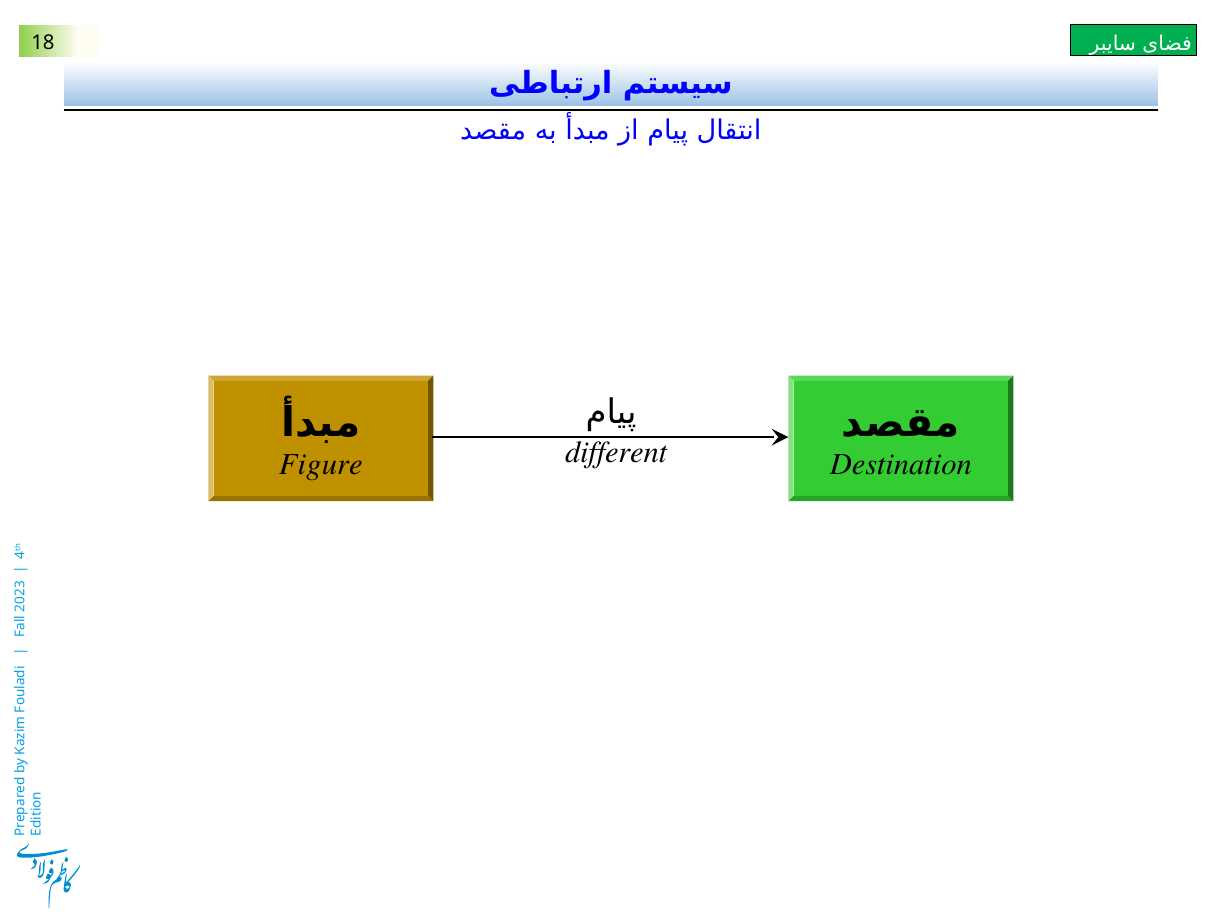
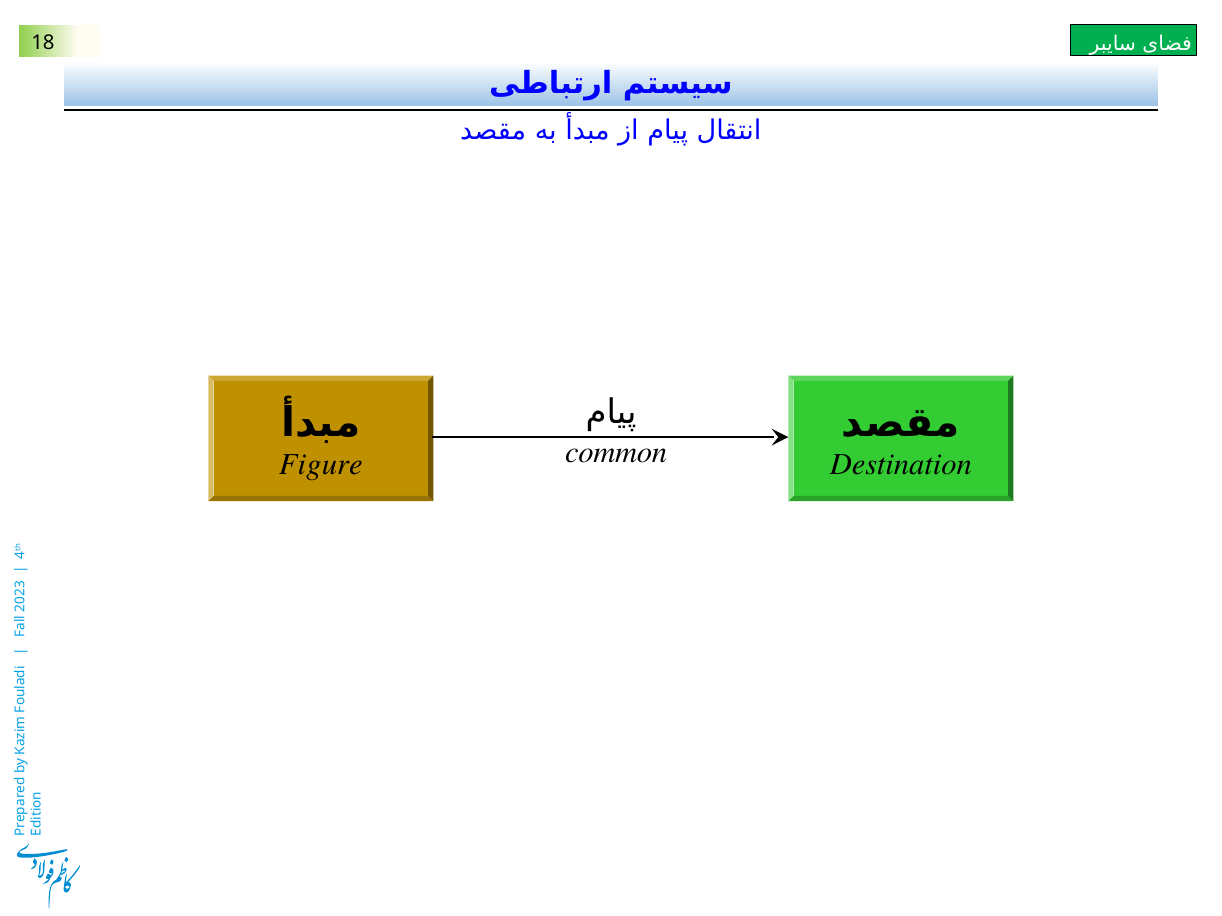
different: different -> common
